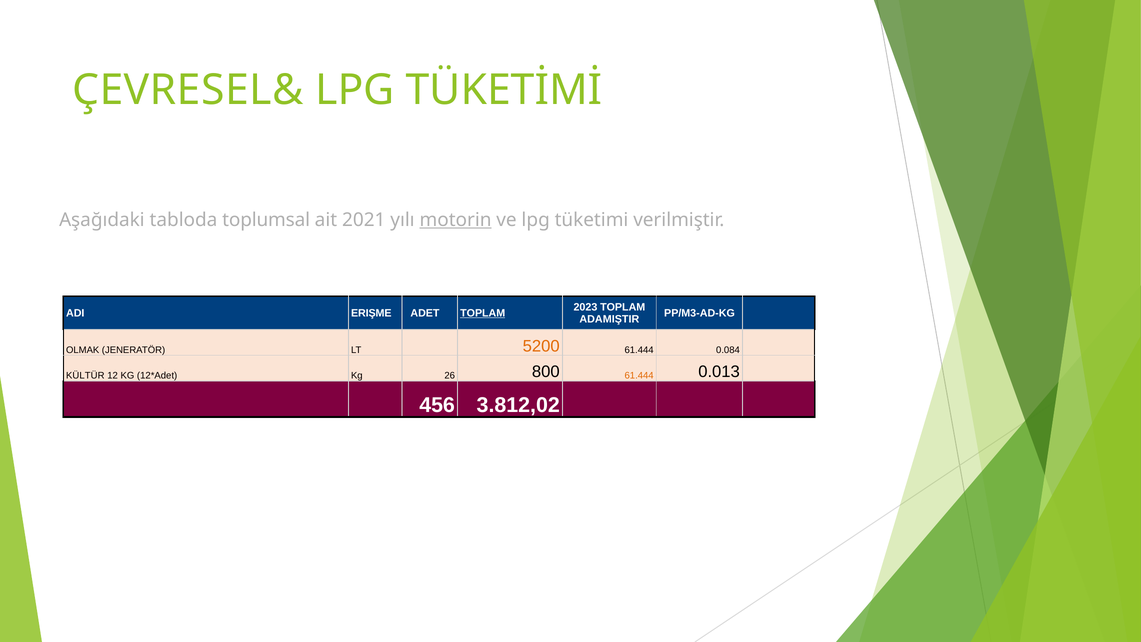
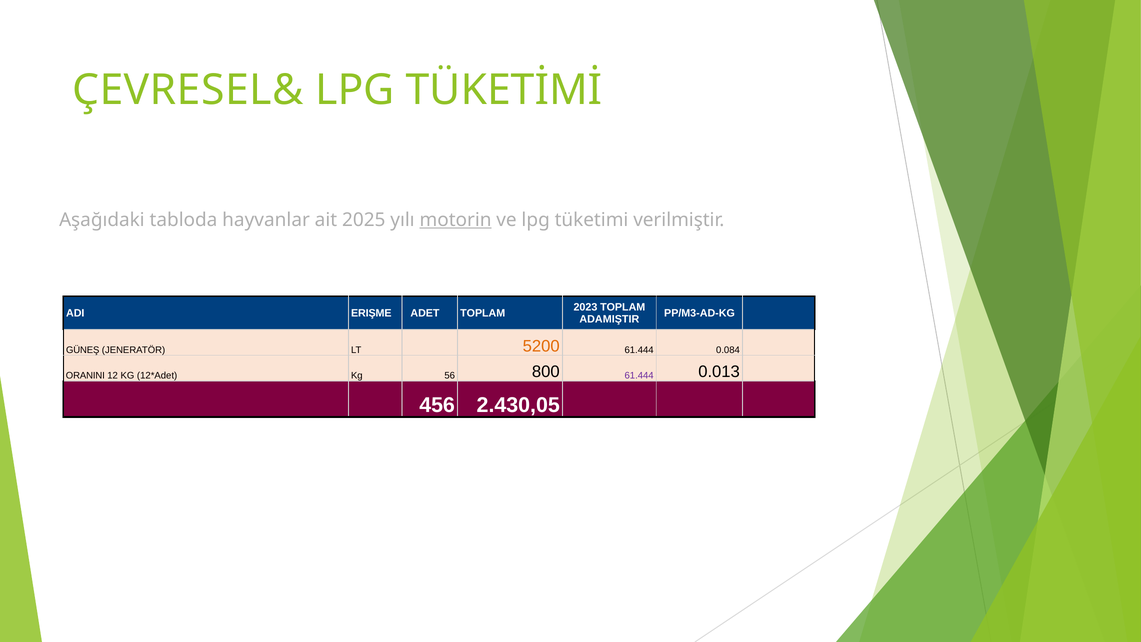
toplumsal: toplumsal -> hayvanlar
2021: 2021 -> 2025
TOPLAM at (483, 313) underline: present -> none
OLMAK: OLMAK -> GÜNEŞ
KÜLTÜR: KÜLTÜR -> ORANINI
26: 26 -> 56
61.444 at (639, 376) colour: orange -> purple
3.812,02: 3.812,02 -> 2.430,05
